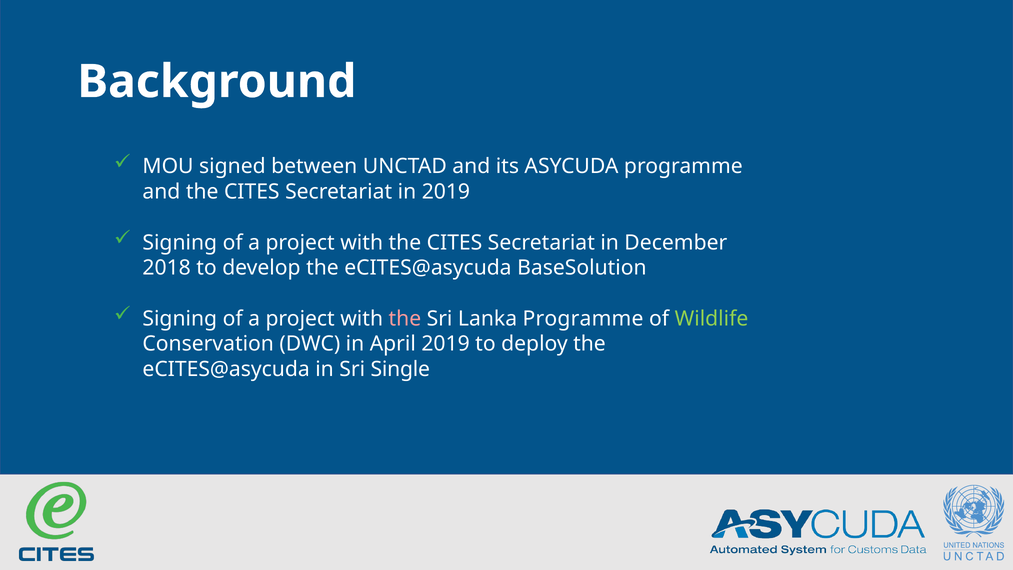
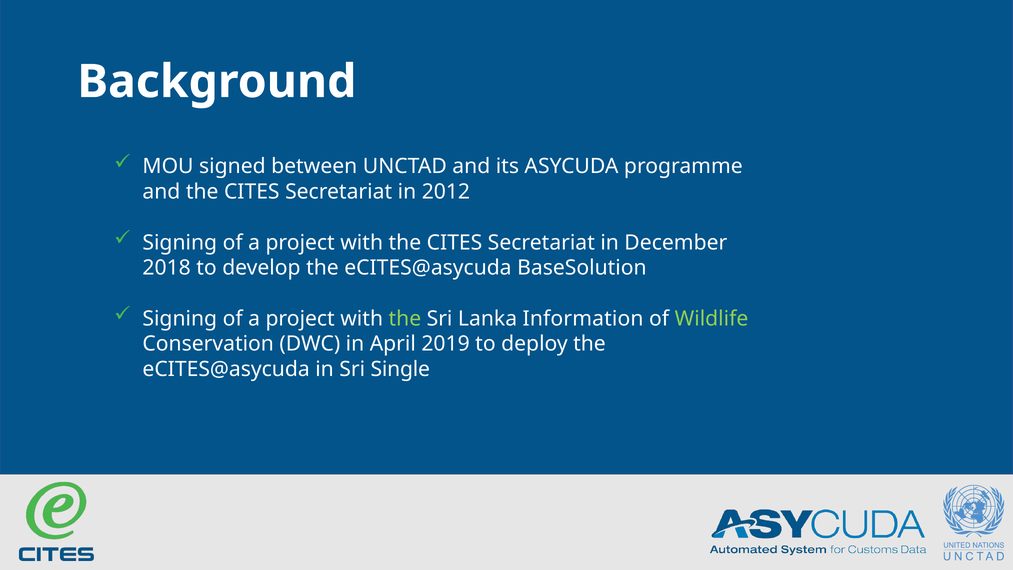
in 2019: 2019 -> 2012
the at (405, 318) colour: pink -> light green
Lanka Programme: Programme -> Information
